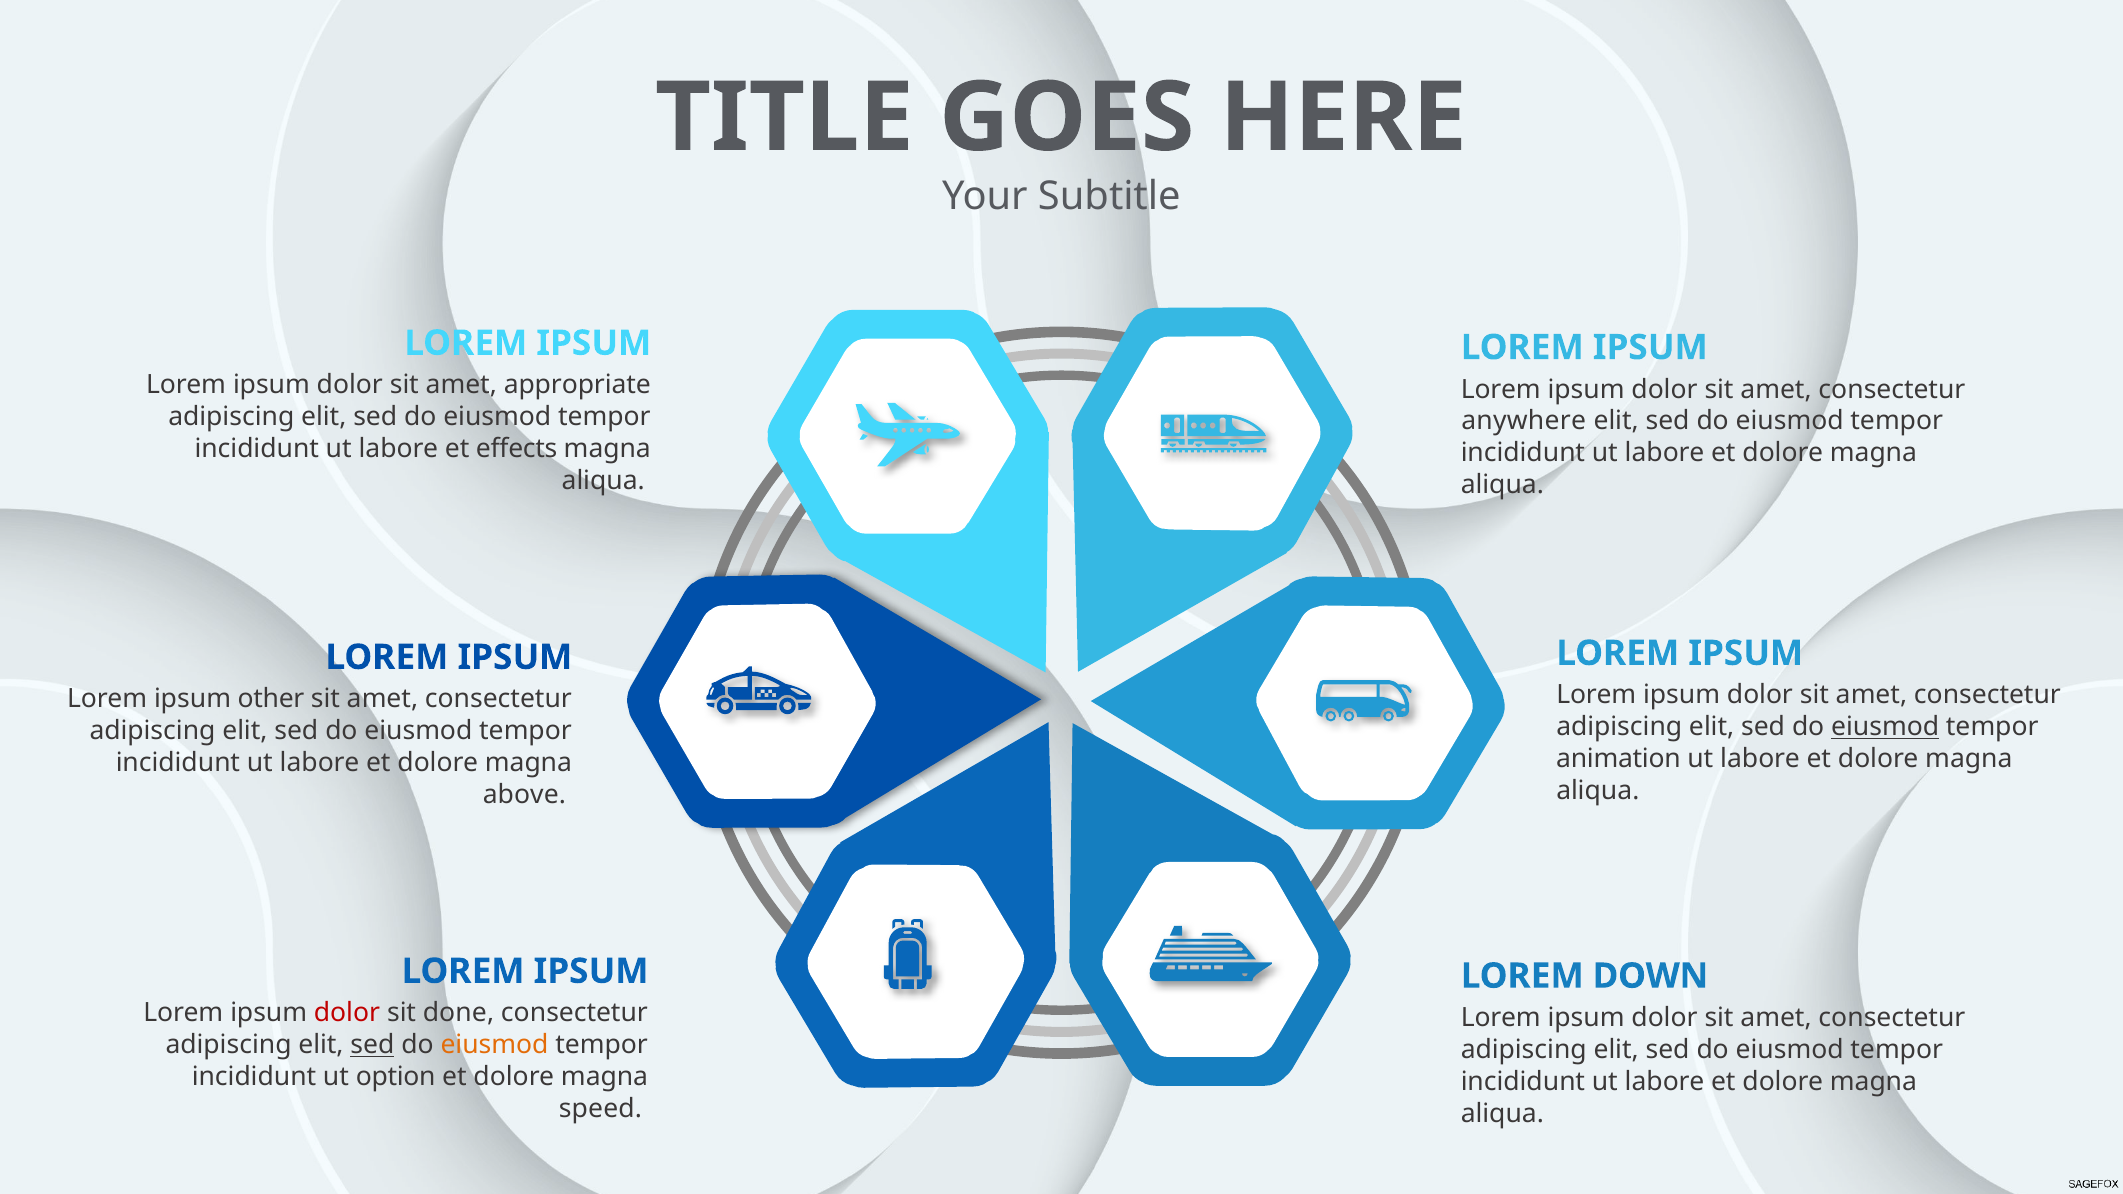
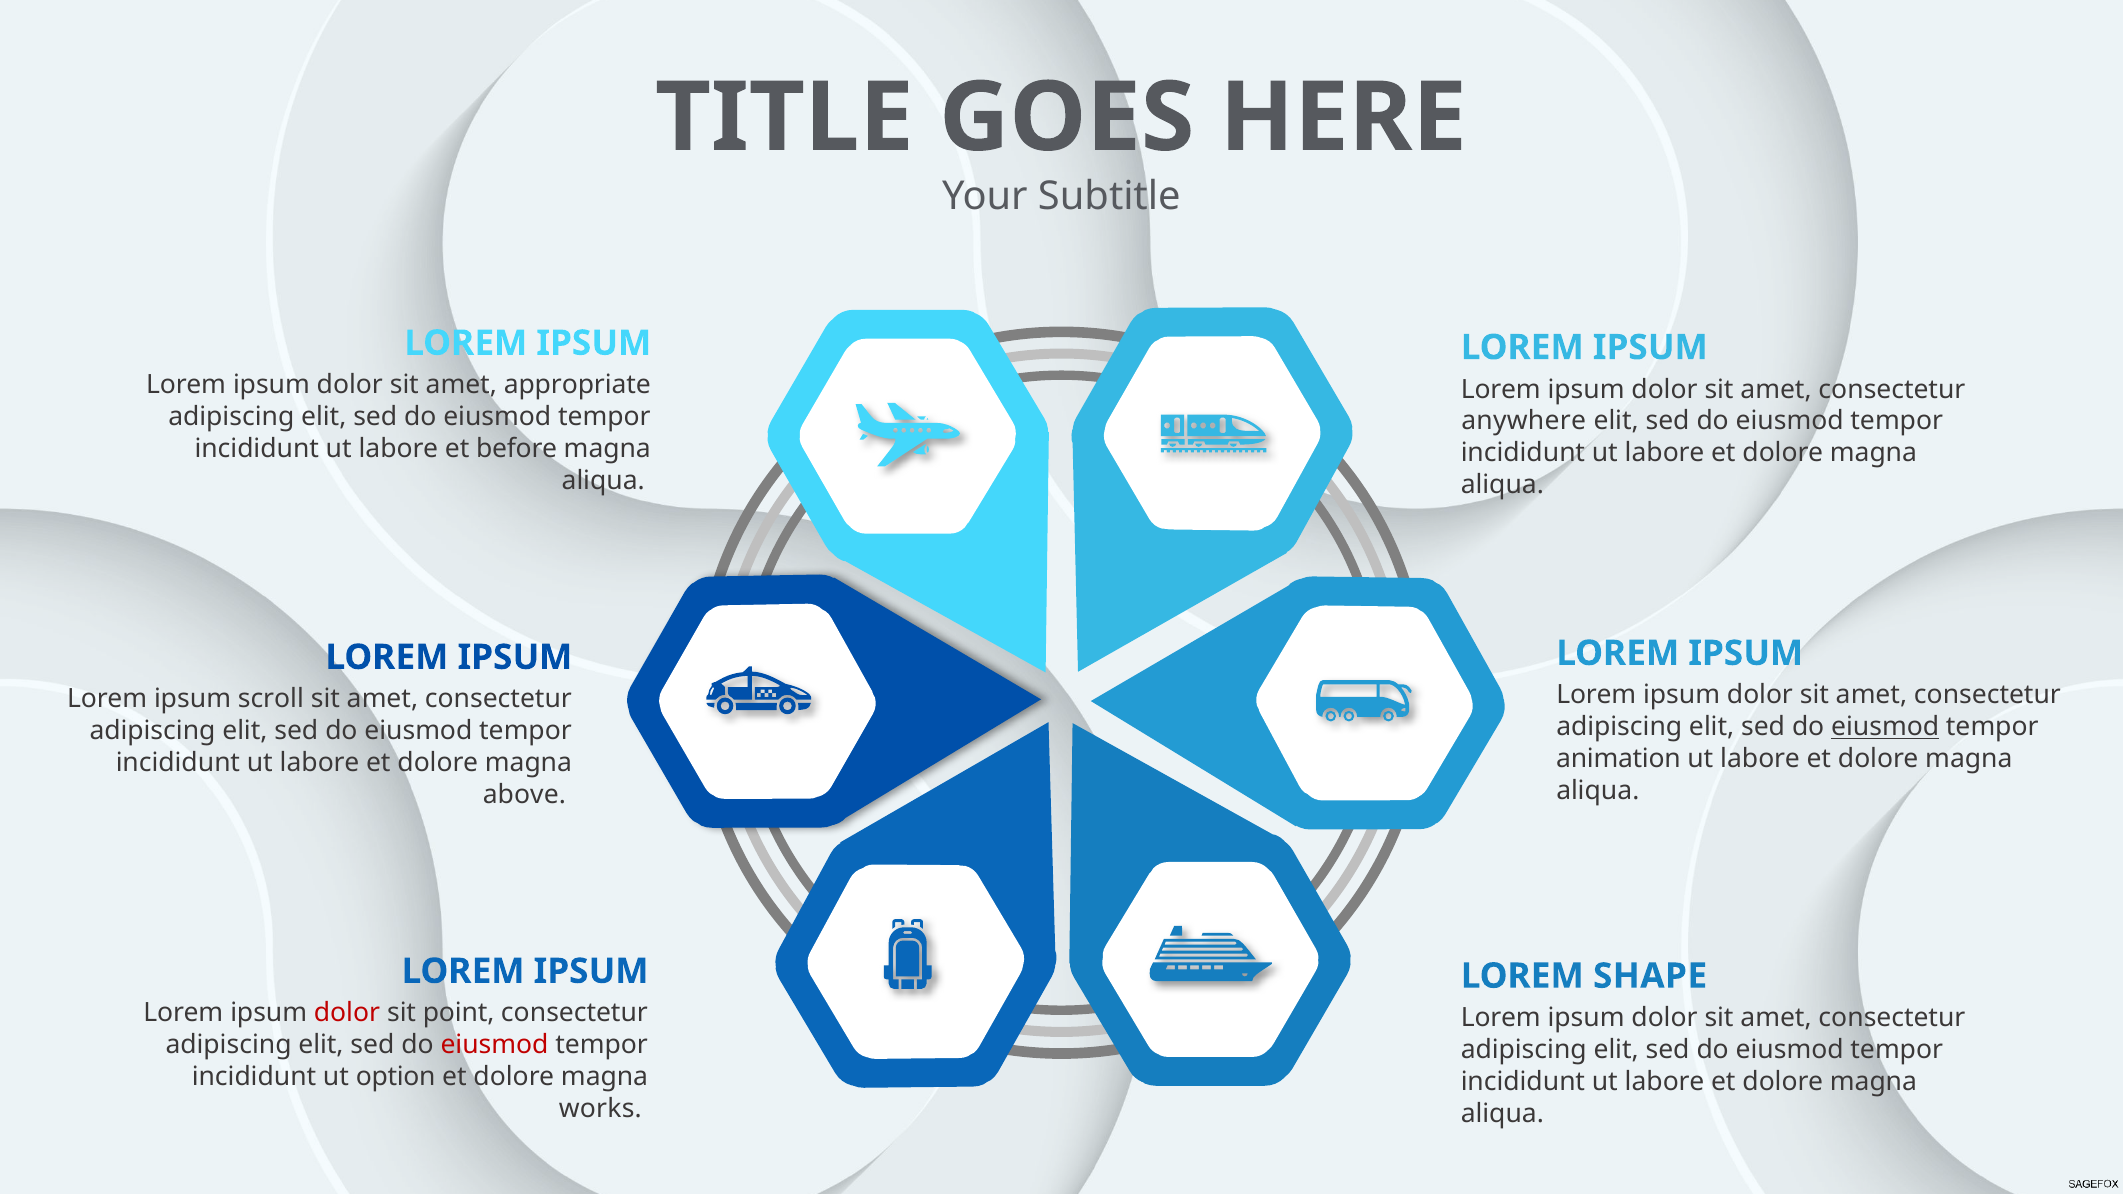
effects: effects -> before
other: other -> scroll
DOWN: DOWN -> SHAPE
done: done -> point
sed at (372, 1045) underline: present -> none
eiusmod at (495, 1045) colour: orange -> red
speed: speed -> works
